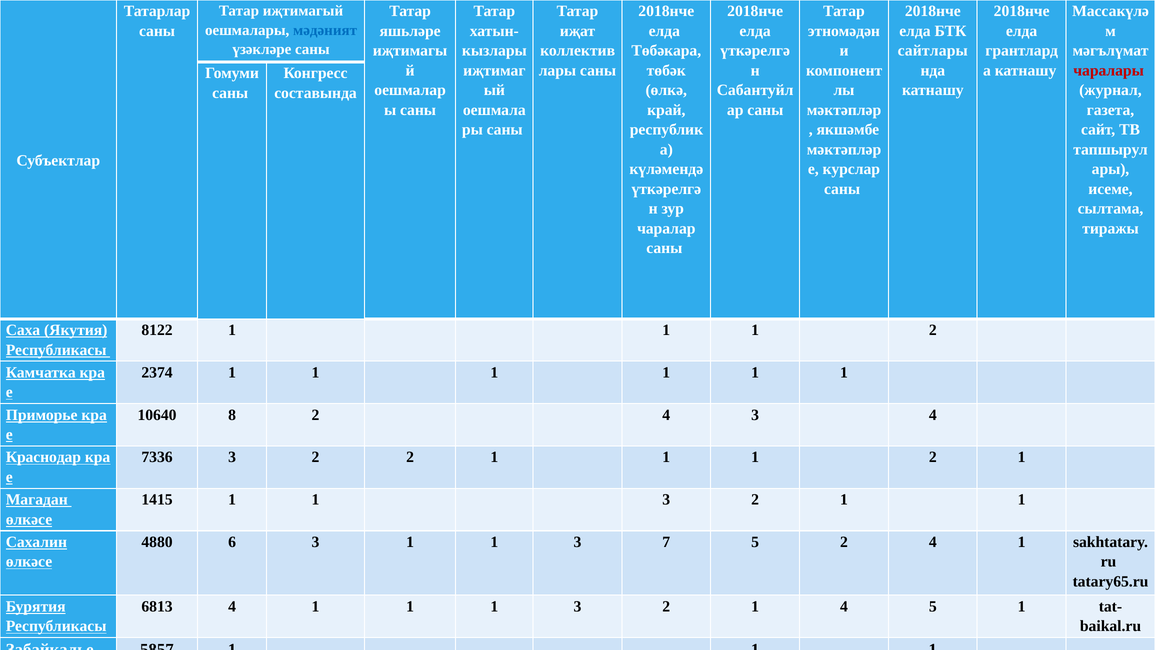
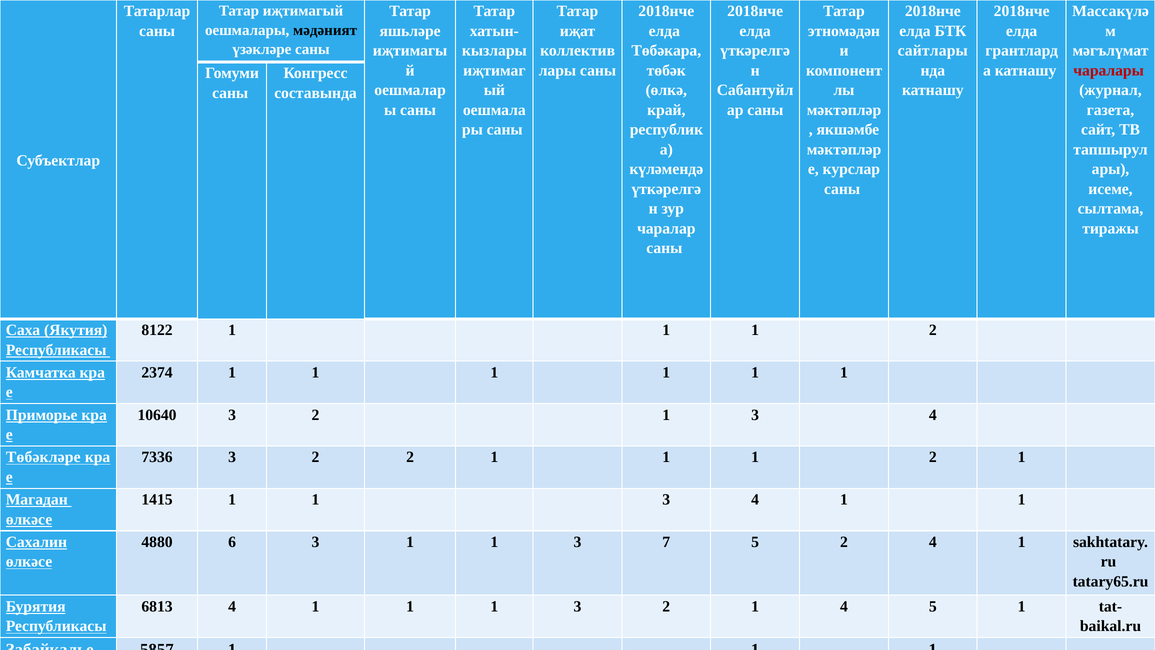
мәдәният colour: blue -> black
10640 8: 8 -> 3
4 at (666, 415): 4 -> 1
Краснодар: Краснодар -> Төбәкләре
2 at (755, 499): 2 -> 4
